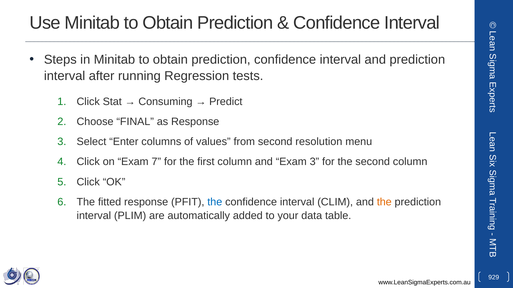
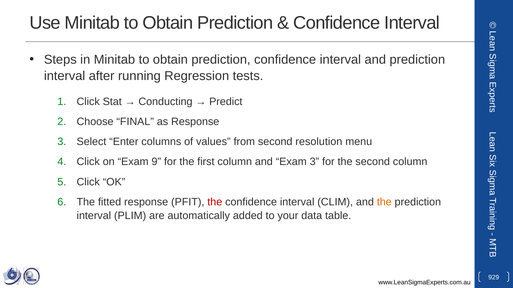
Consuming: Consuming -> Conducting
7: 7 -> 9
the at (215, 202) colour: blue -> red
